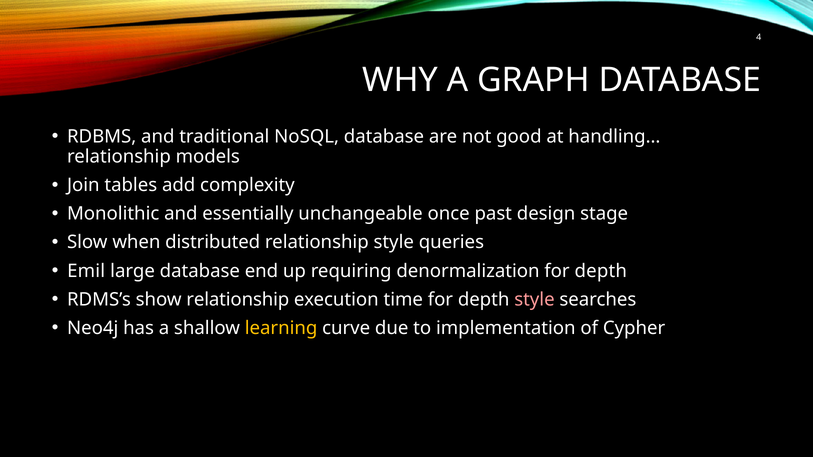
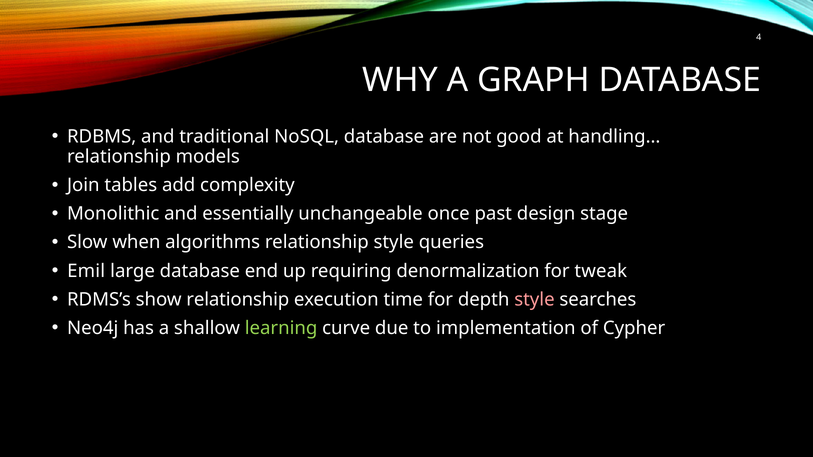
distributed: distributed -> algorithms
denormalization for depth: depth -> tweak
learning colour: yellow -> light green
